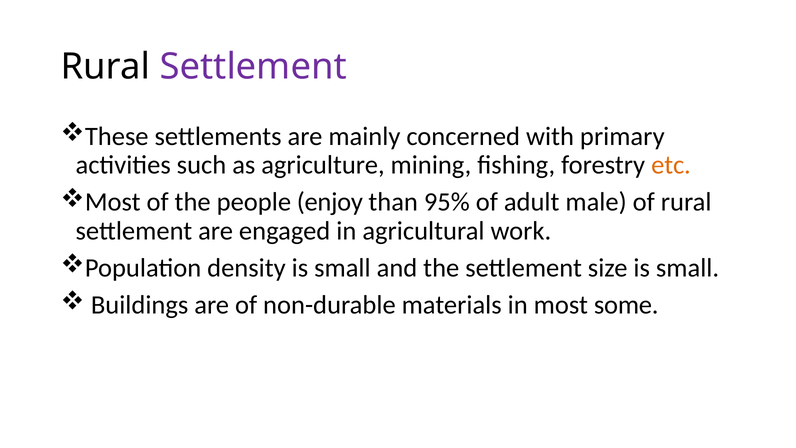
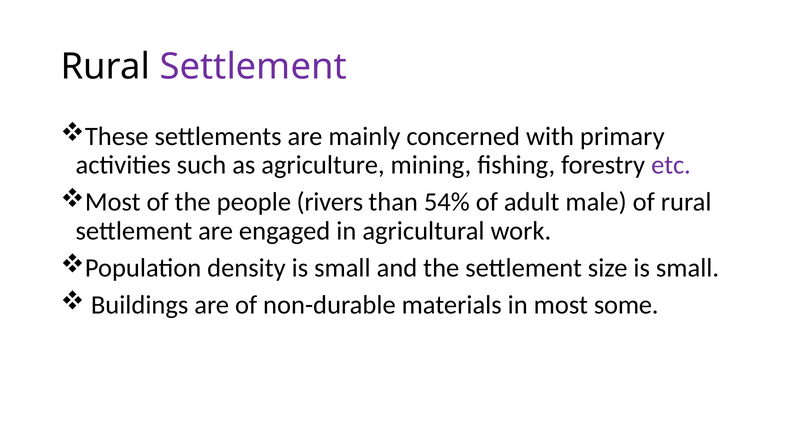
etc colour: orange -> purple
enjoy: enjoy -> rivers
95%: 95% -> 54%
